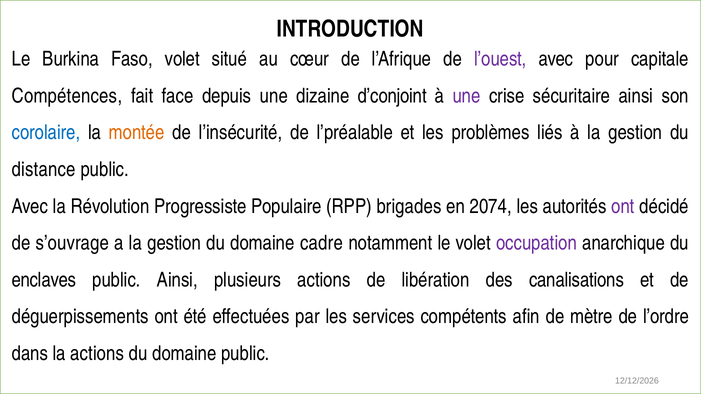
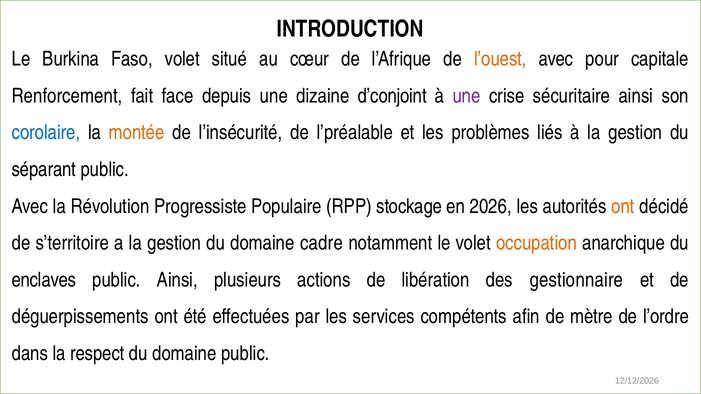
l’ouest colour: purple -> orange
Compétences: Compétences -> Renforcement
distance: distance -> séparant
brigades: brigades -> stockage
2074: 2074 -> 2026
ont at (623, 206) colour: purple -> orange
s’ouvrage: s’ouvrage -> s’territoire
occupation colour: purple -> orange
canalisations: canalisations -> gestionnaire
la actions: actions -> respect
